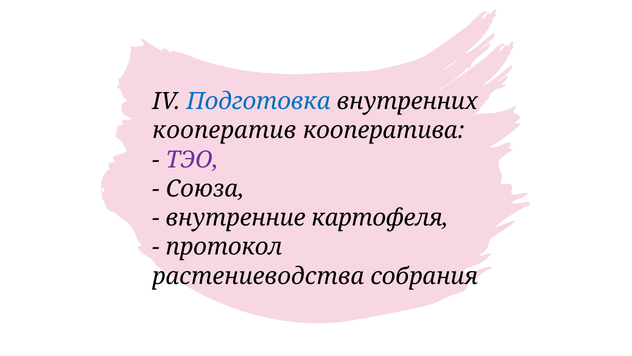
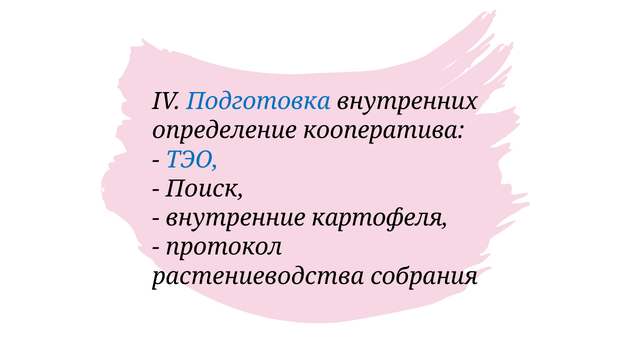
кооператив: кооператив -> определение
ТЭО colour: purple -> blue
Союза: Союза -> Поиск
